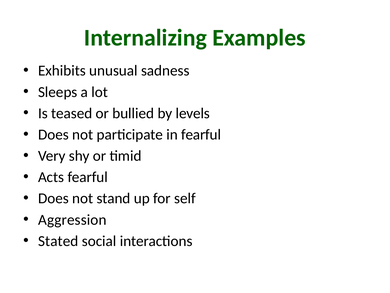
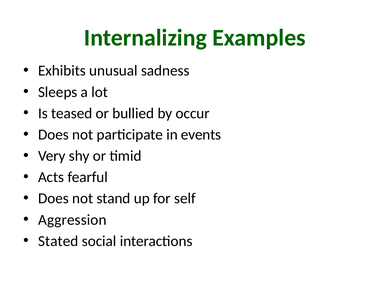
levels: levels -> occur
in fearful: fearful -> events
